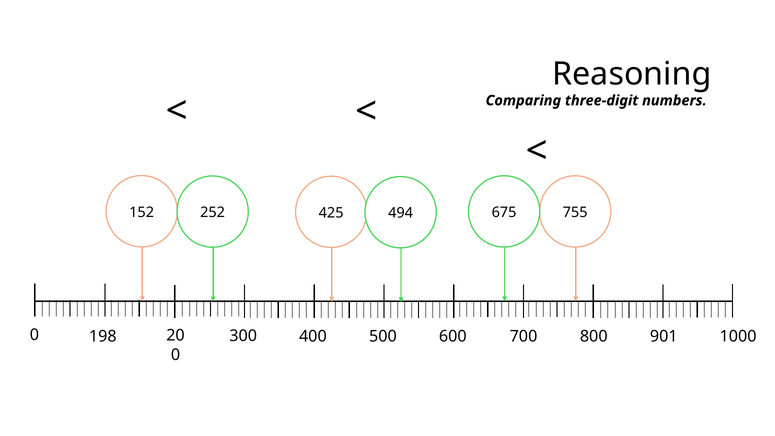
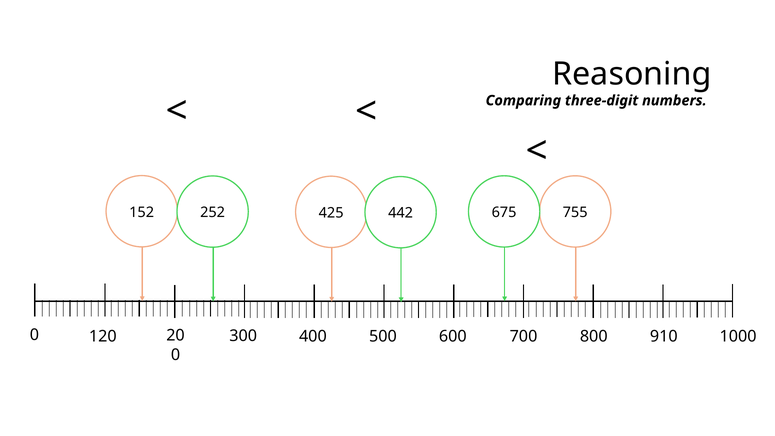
494: 494 -> 442
198: 198 -> 120
901: 901 -> 910
